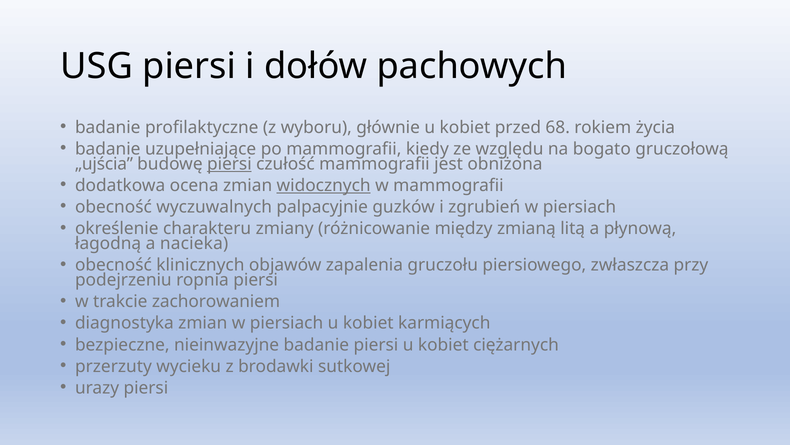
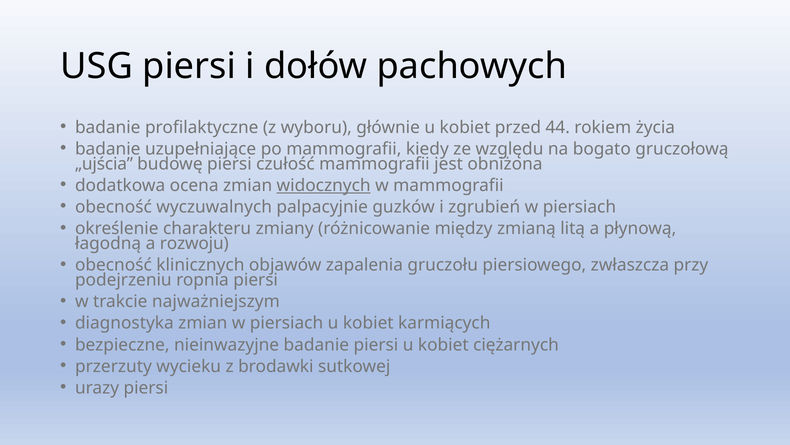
68: 68 -> 44
piersi at (229, 164) underline: present -> none
nacieka: nacieka -> rozwoju
zachorowaniem: zachorowaniem -> najważniejszym
